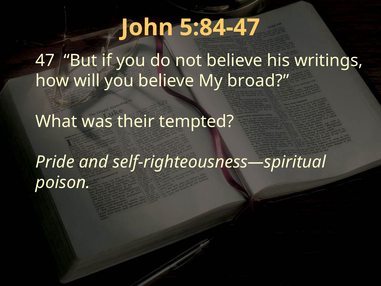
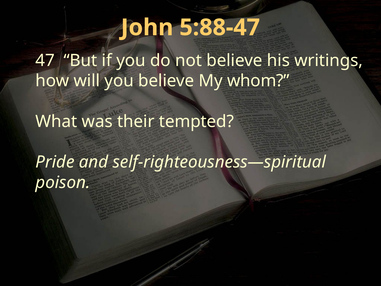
5:84-47: 5:84-47 -> 5:88-47
broad: broad -> whom
